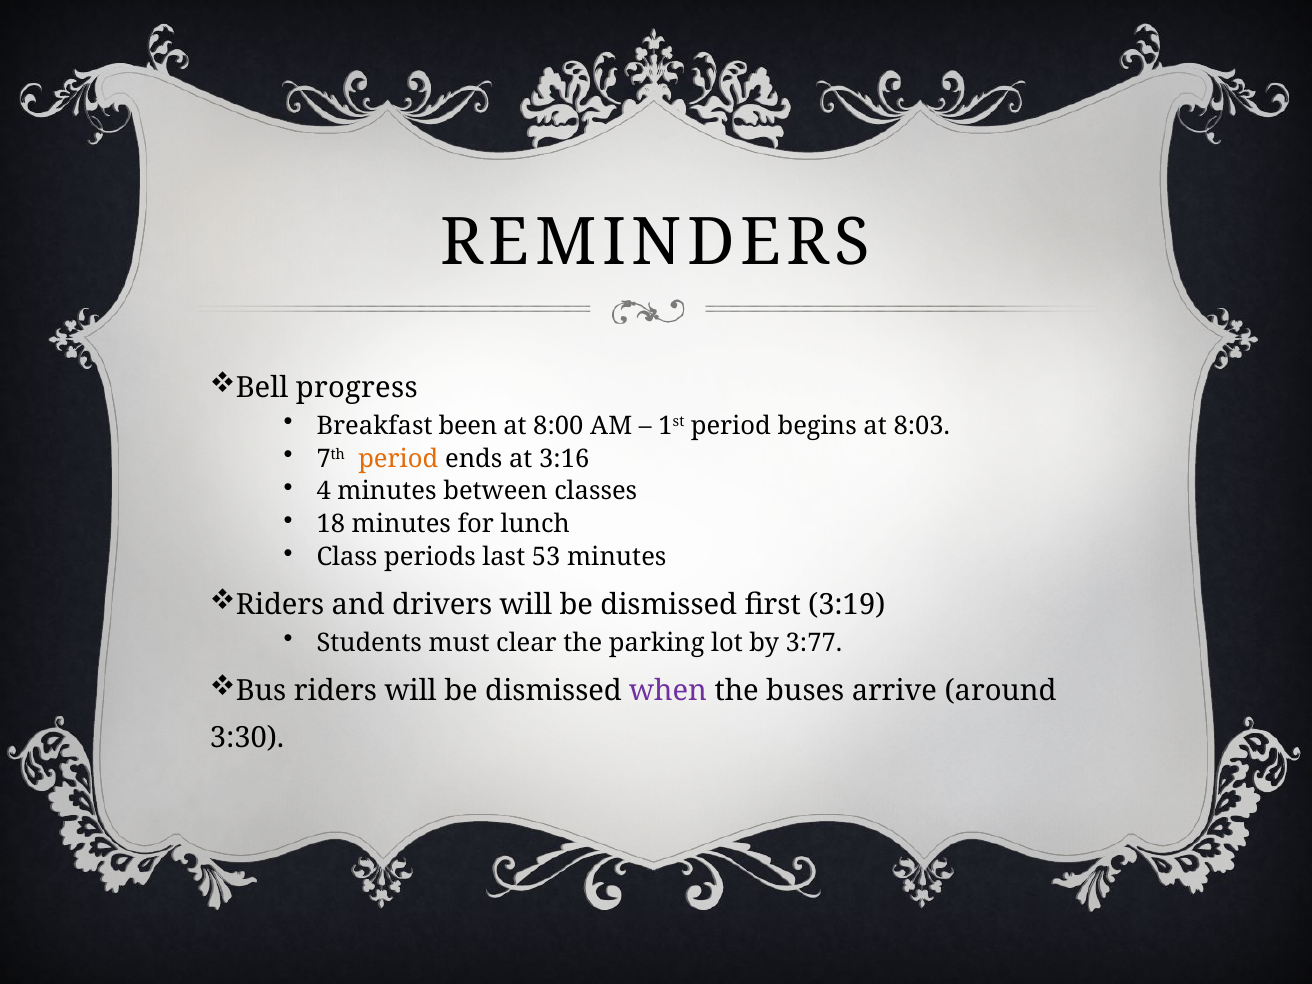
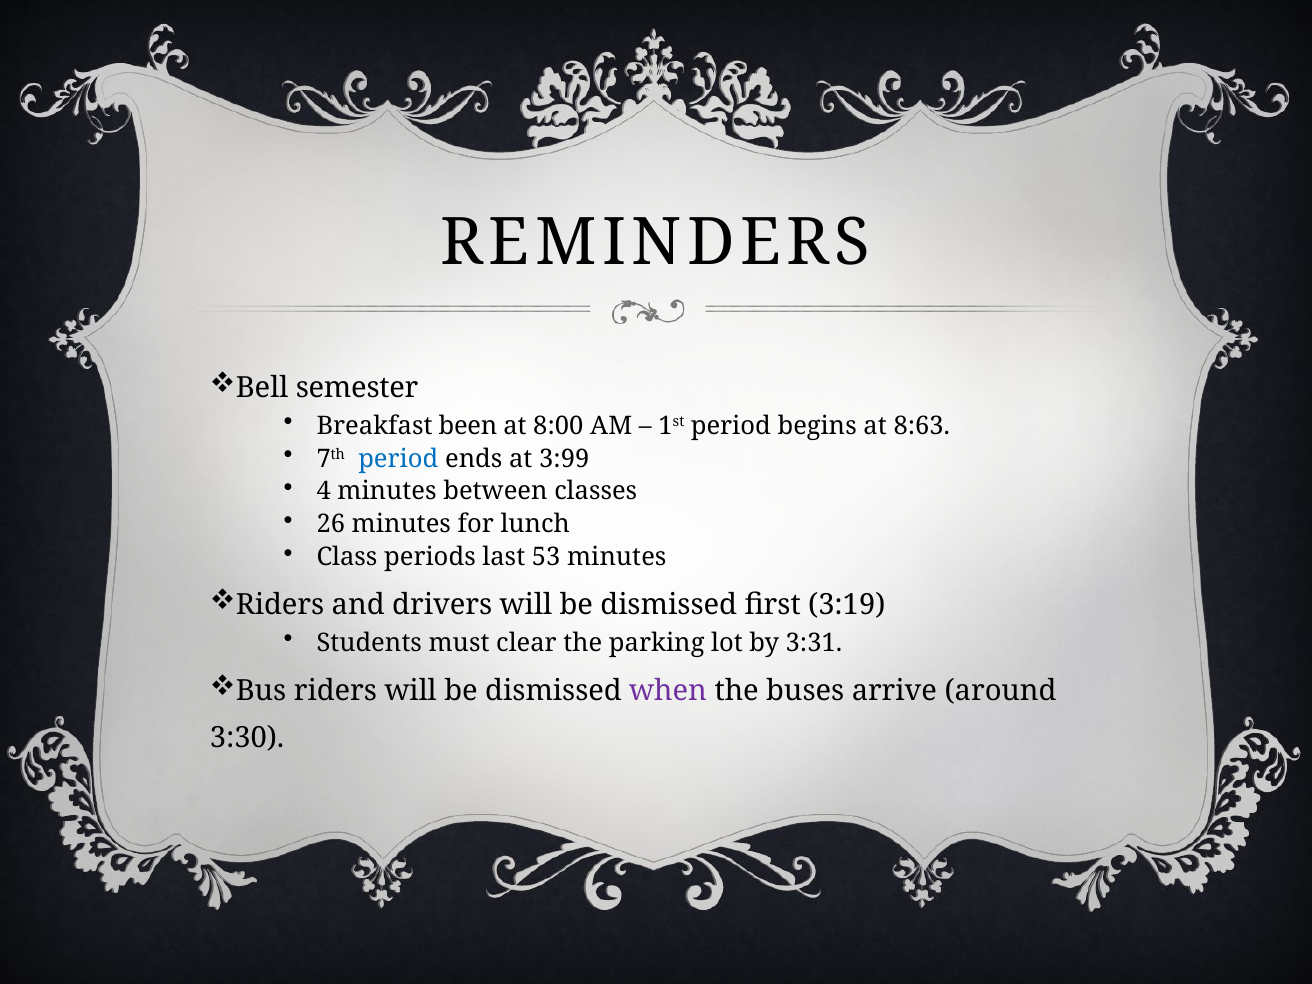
progress: progress -> semester
8:03: 8:03 -> 8:63
period at (398, 459) colour: orange -> blue
3:16: 3:16 -> 3:99
18: 18 -> 26
3:77: 3:77 -> 3:31
